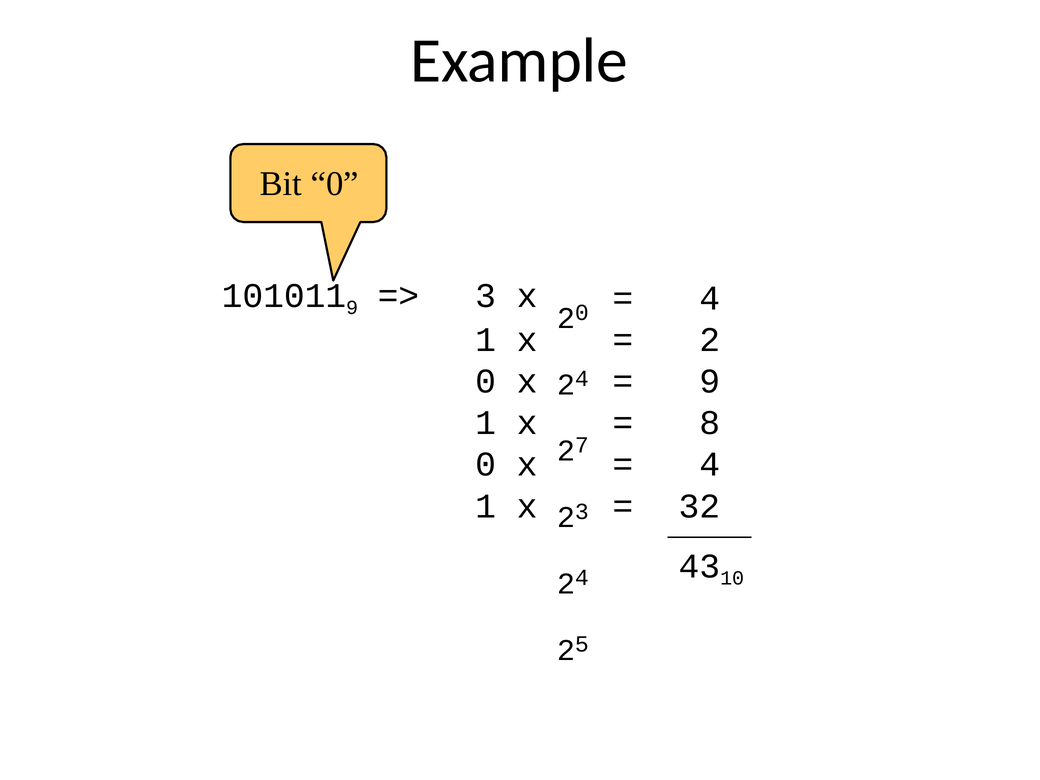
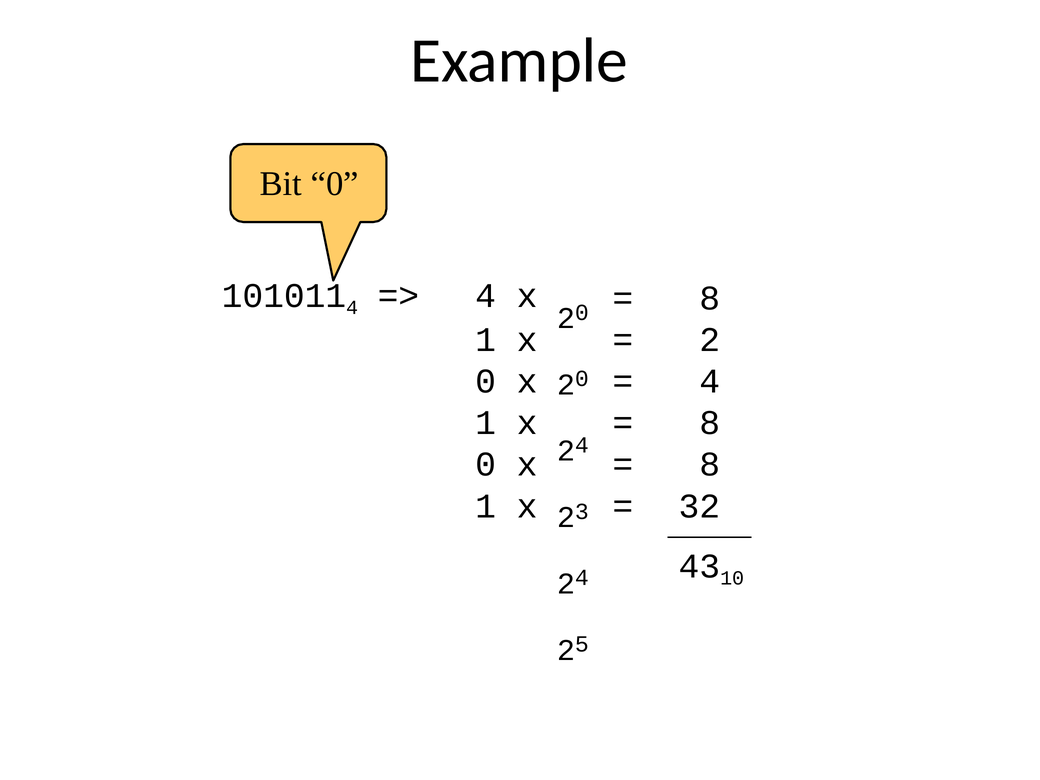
9 at (352, 308): 9 -> 4
3 at (486, 296): 3 -> 4
4 at (710, 298): 4 -> 8
9 at (710, 381): 9 -> 4
4 at (582, 379): 4 -> 0
7 at (582, 445): 7 -> 4
4 at (710, 465): 4 -> 8
